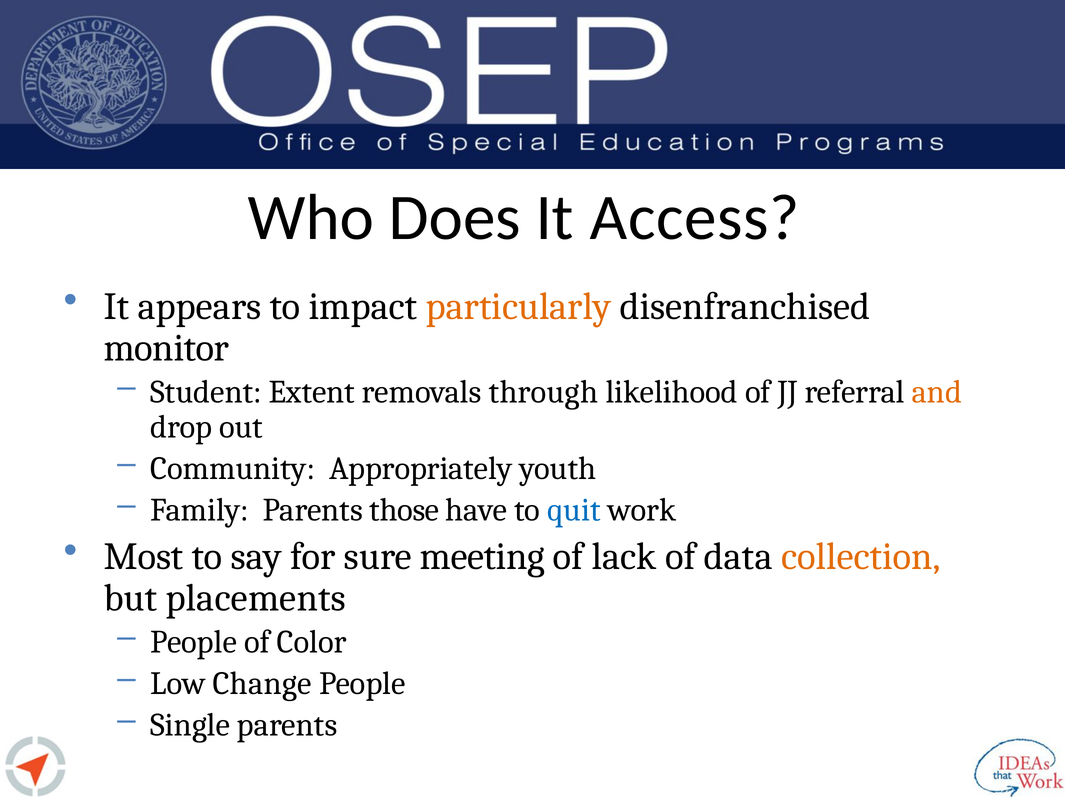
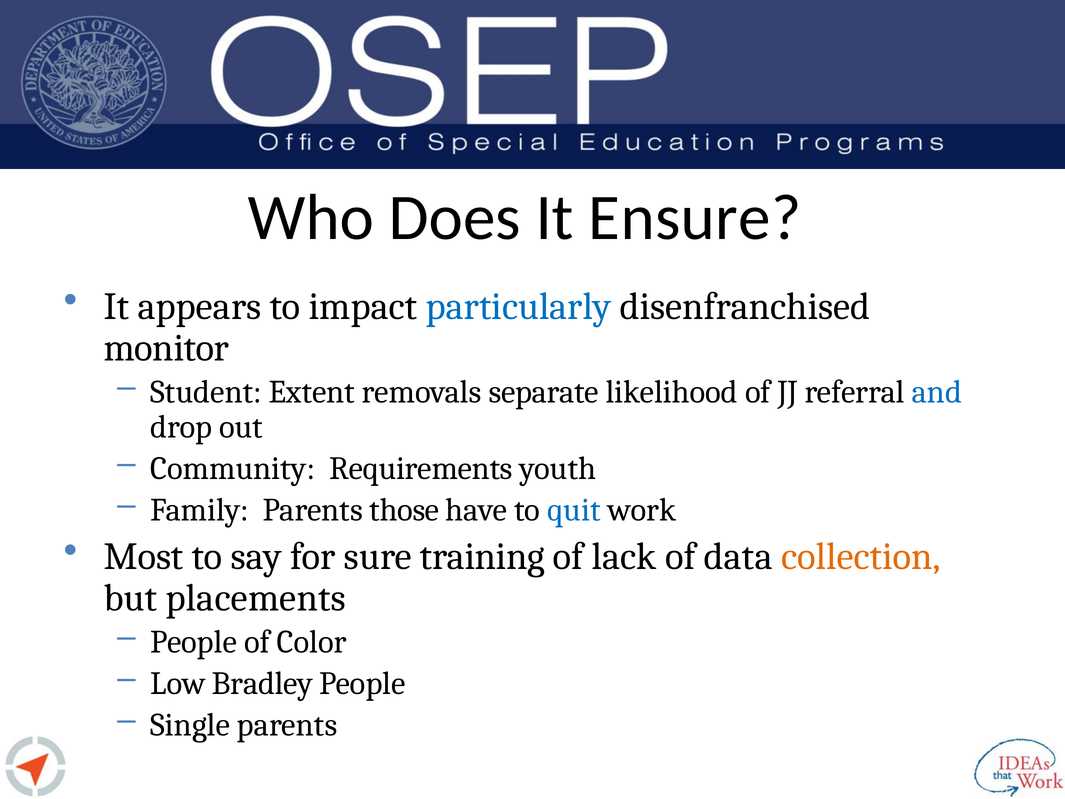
Access: Access -> Ensure
particularly colour: orange -> blue
through: through -> separate
and colour: orange -> blue
Appropriately: Appropriately -> Requirements
meeting: meeting -> training
Change: Change -> Bradley
